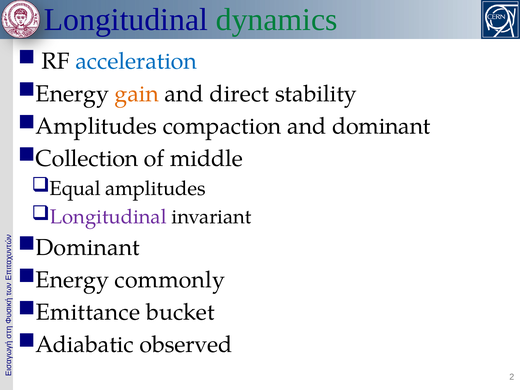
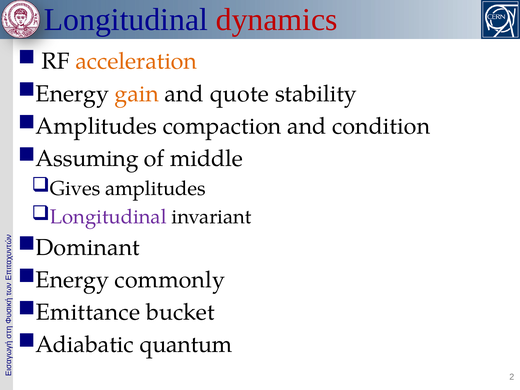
dynamics colour: green -> red
acceleration colour: blue -> orange
direct: direct -> quote
and dominant: dominant -> condition
Collection: Collection -> Assuming
Equal: Equal -> Gives
observed: observed -> quantum
